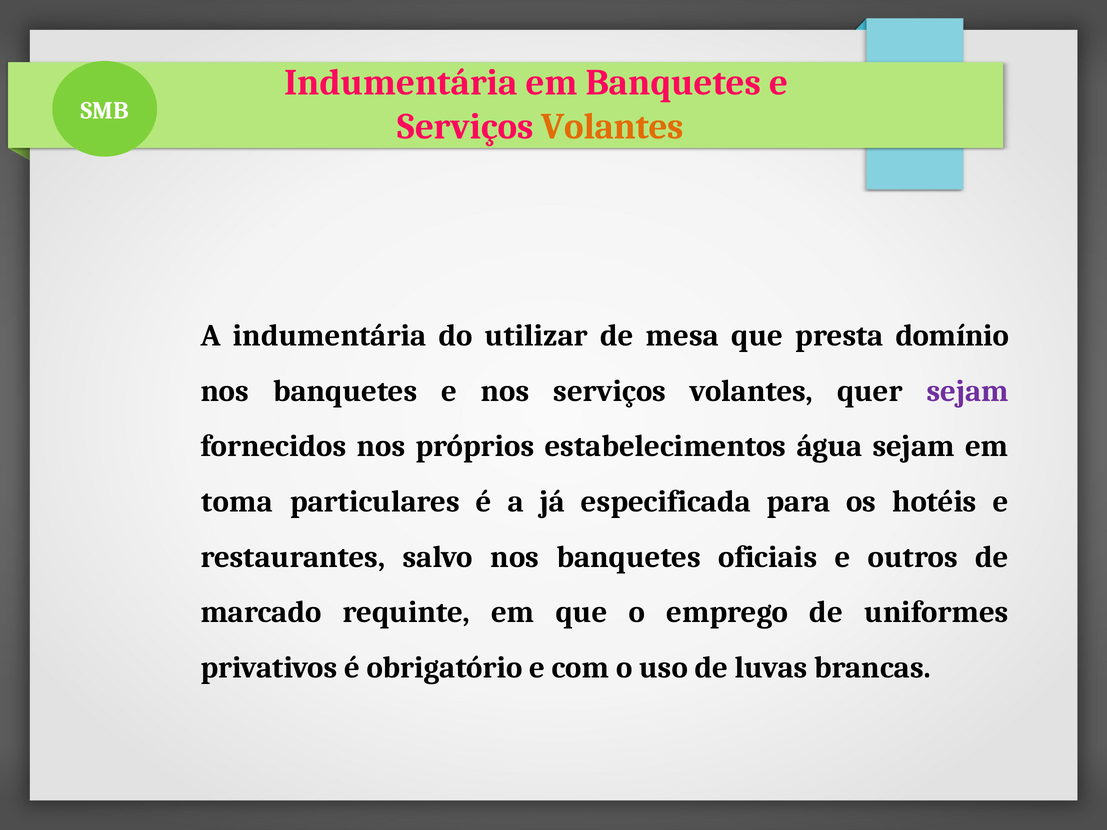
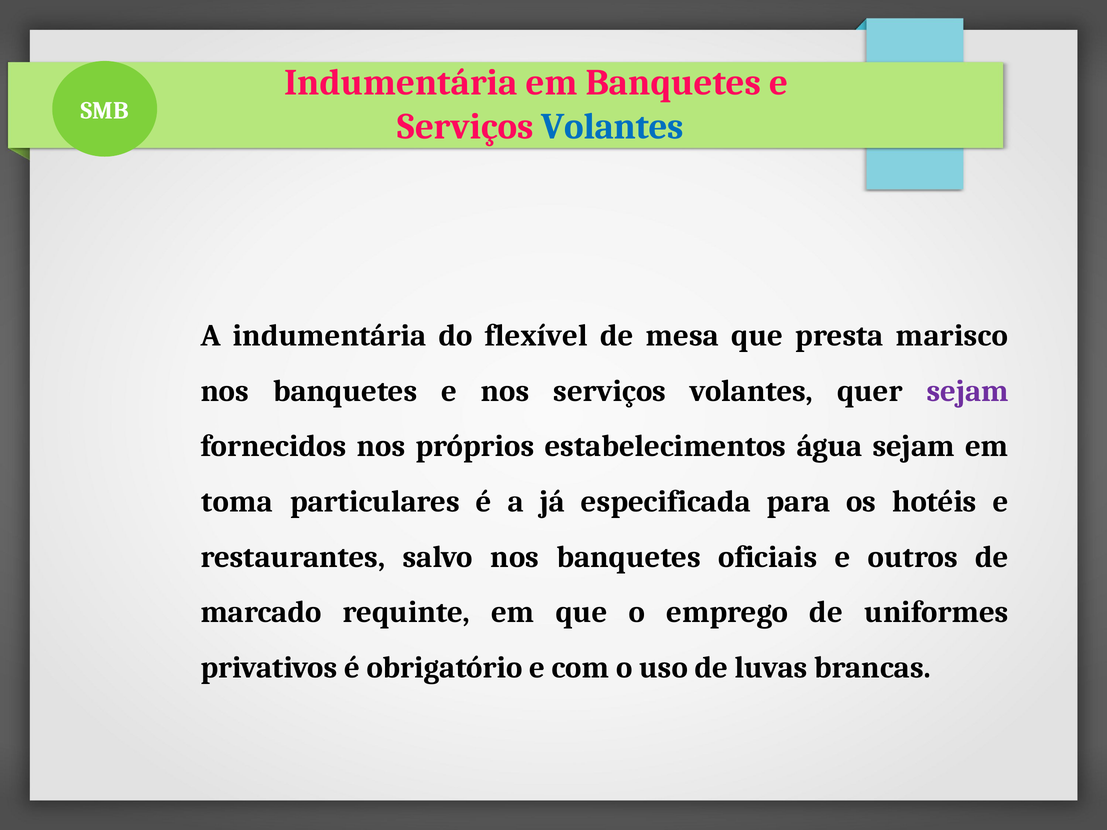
Volantes at (613, 127) colour: orange -> blue
utilizar: utilizar -> flexível
domínio: domínio -> marisco
